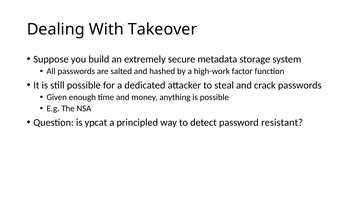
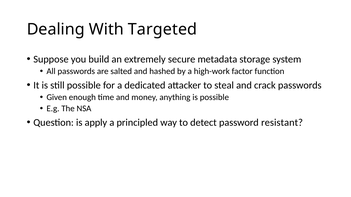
Takeover: Takeover -> Targeted
ypcat: ypcat -> apply
